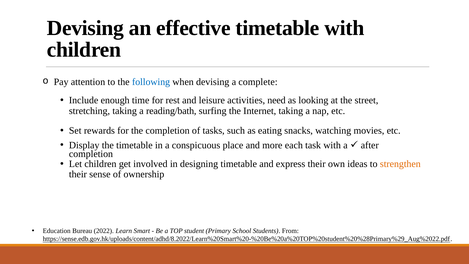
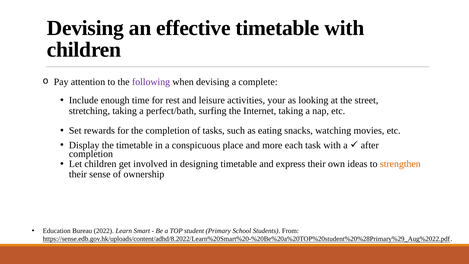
following colour: blue -> purple
need: need -> your
reading/bath: reading/bath -> perfect/bath
